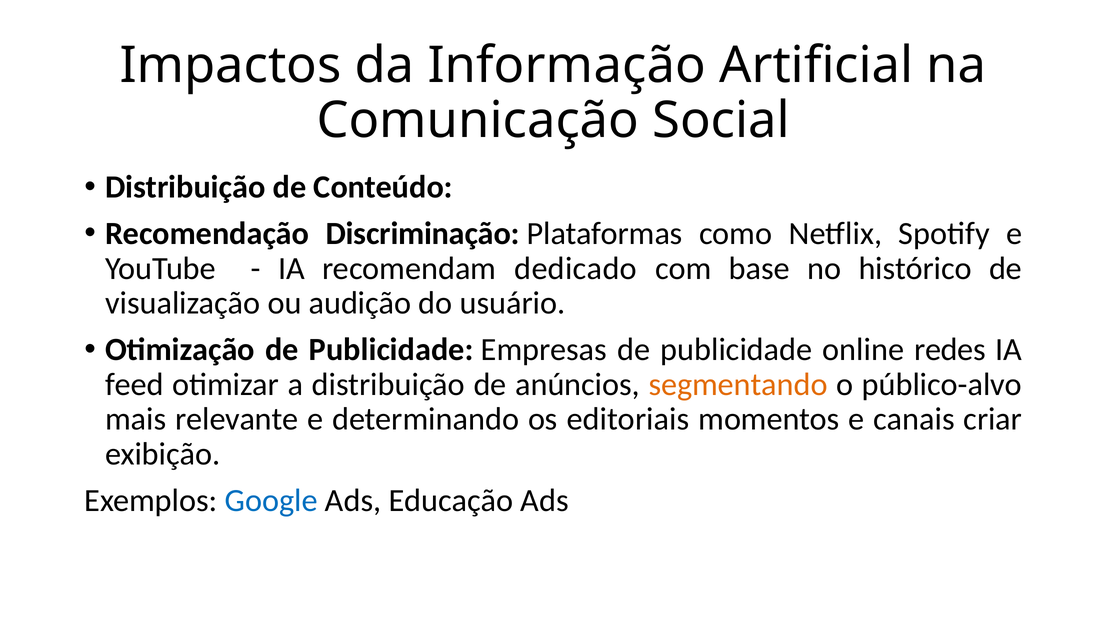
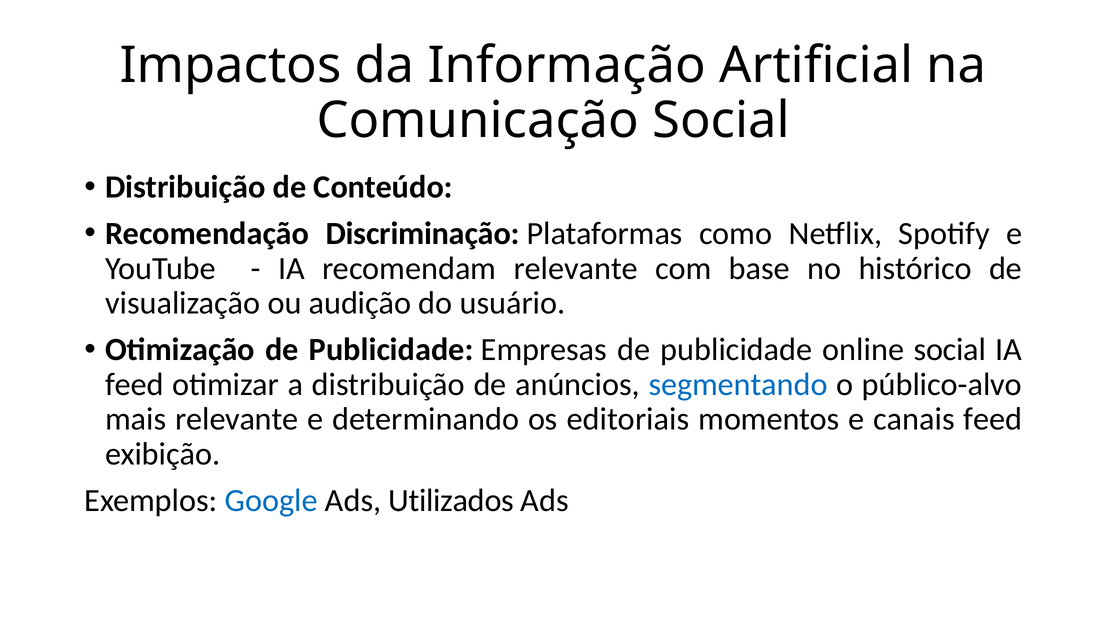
recomendam dedicado: dedicado -> relevante
online redes: redes -> social
segmentando colour: orange -> blue
canais criar: criar -> feed
Educação: Educação -> Utilizados
